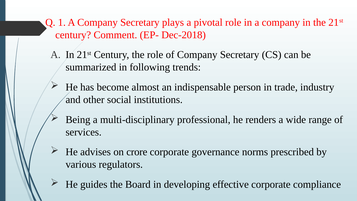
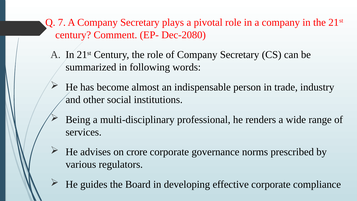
1: 1 -> 7
Dec-2018: Dec-2018 -> Dec-2080
trends: trends -> words
